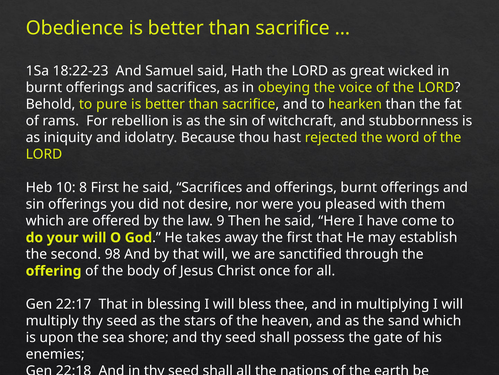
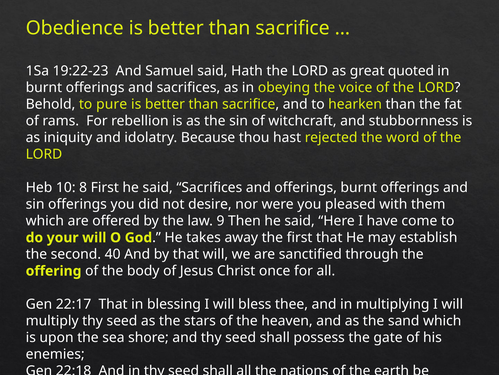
18:22-23: 18:22-23 -> 19:22-23
wicked: wicked -> quoted
98: 98 -> 40
